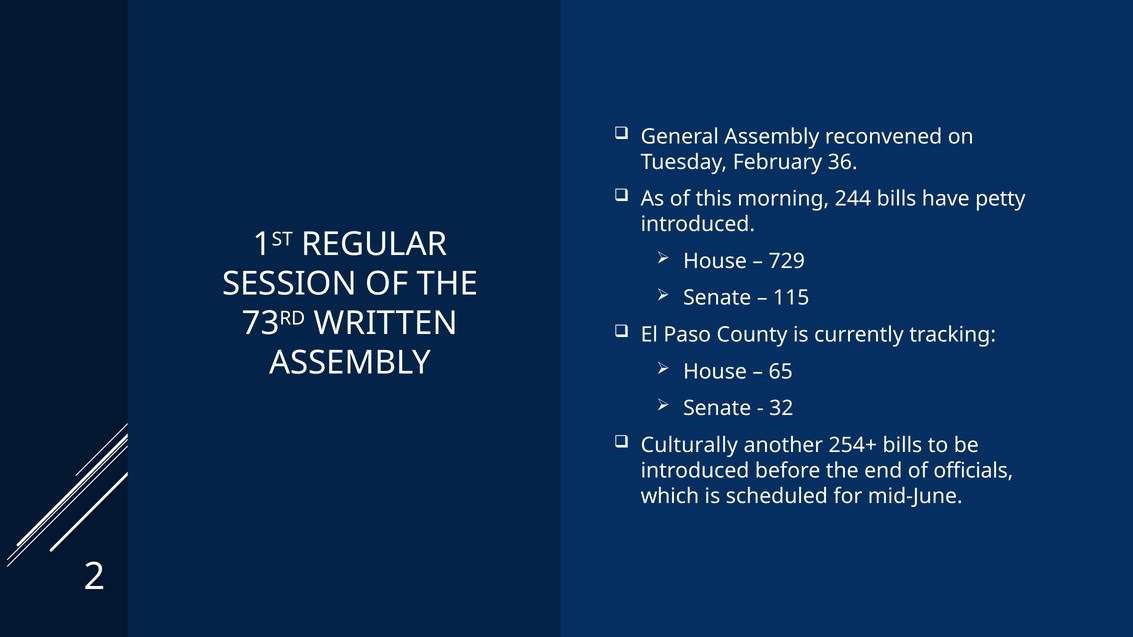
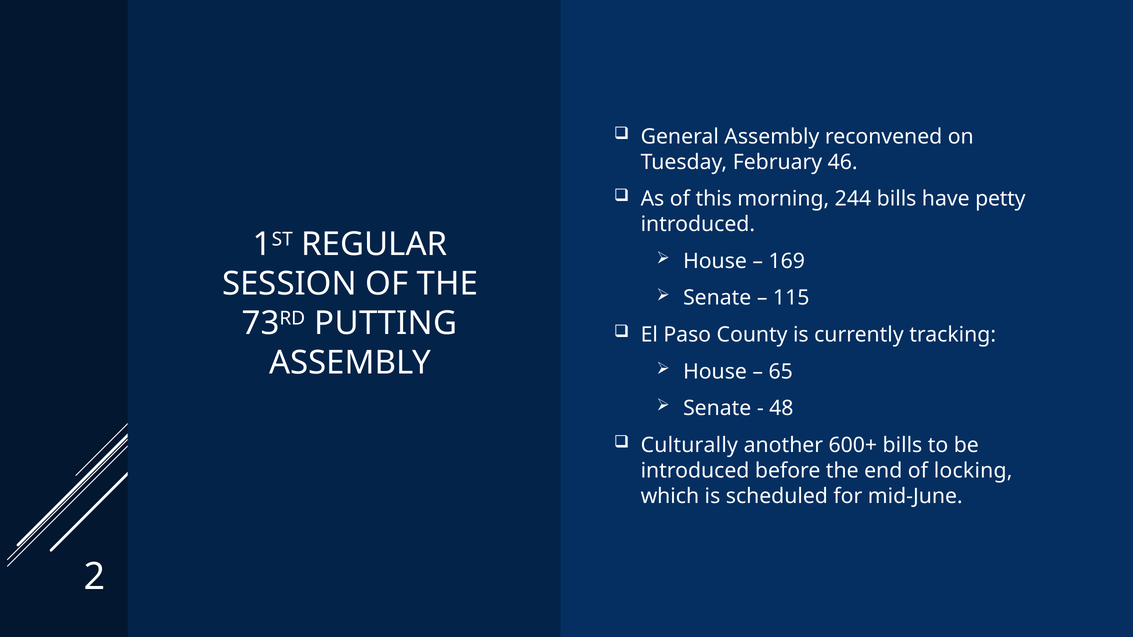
36: 36 -> 46
729: 729 -> 169
WRITTEN: WRITTEN -> PUTTING
32: 32 -> 48
254+: 254+ -> 600+
officials: officials -> locking
